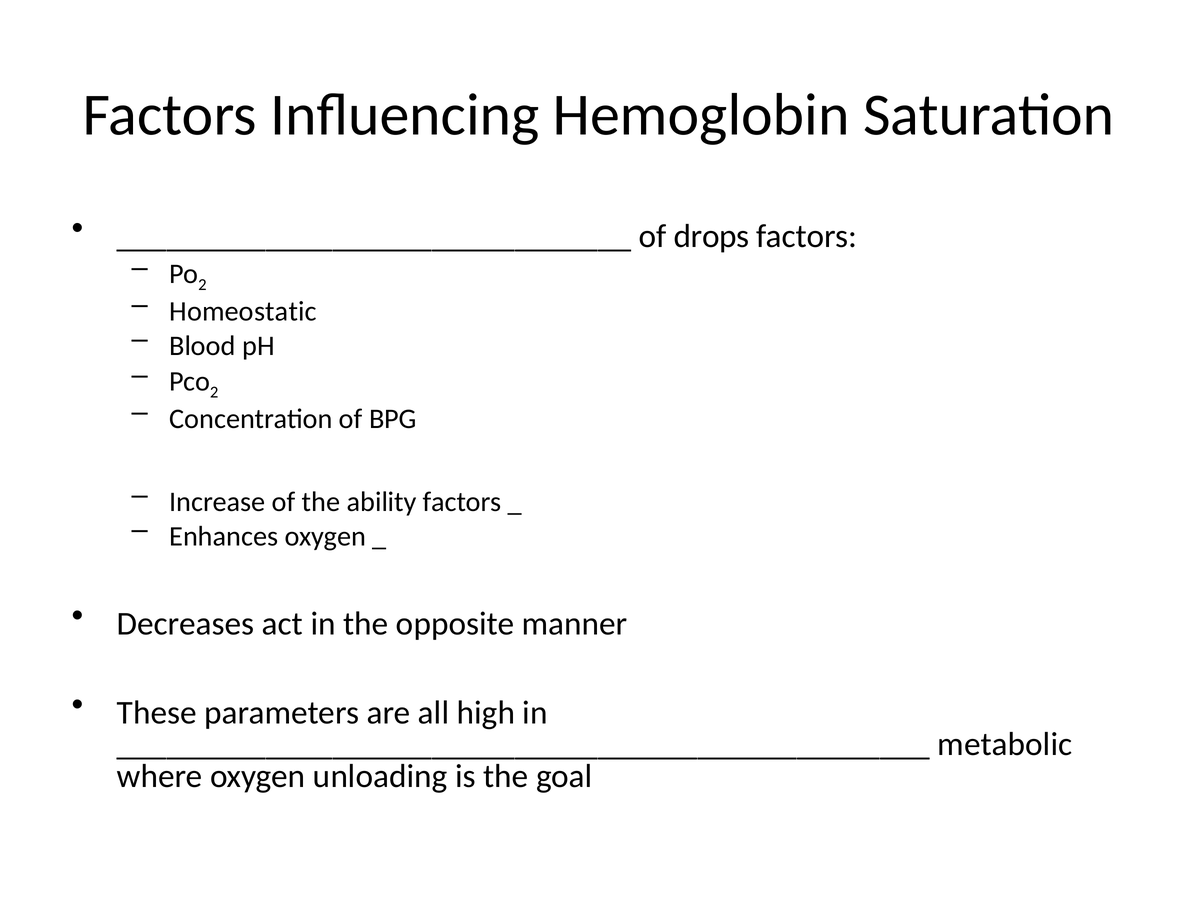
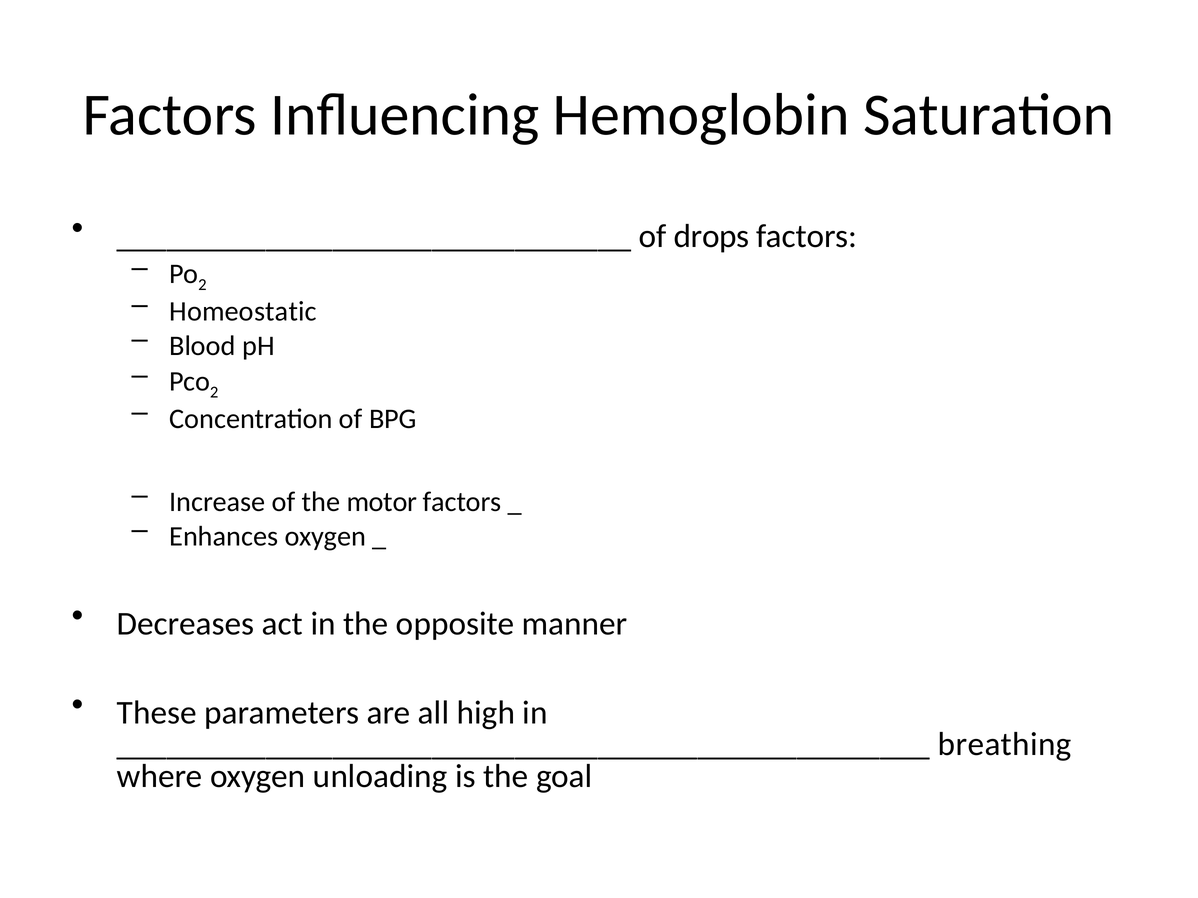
ability: ability -> motor
metabolic: metabolic -> breathing
